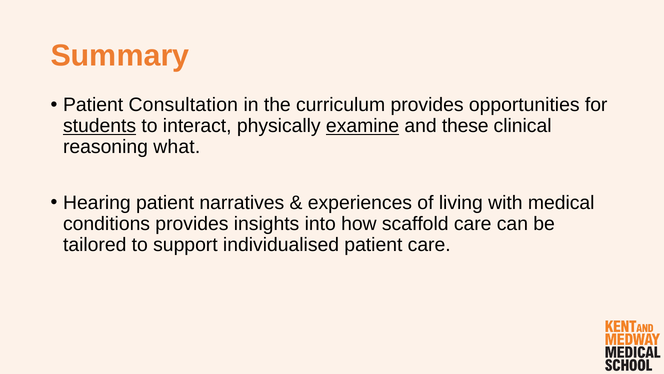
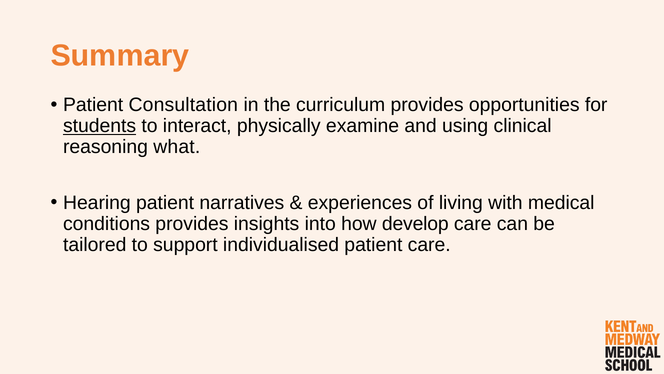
examine underline: present -> none
these: these -> using
scaffold: scaffold -> develop
